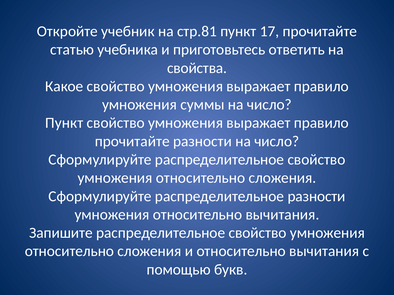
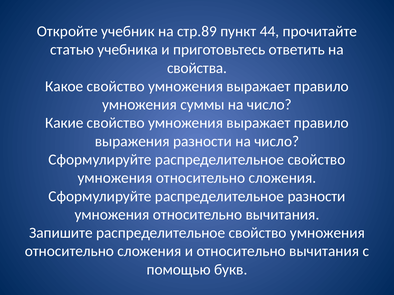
стр.81: стр.81 -> стр.89
17: 17 -> 44
Пункт at (64, 123): Пункт -> Какие
прочитайте at (132, 141): прочитайте -> выражения
